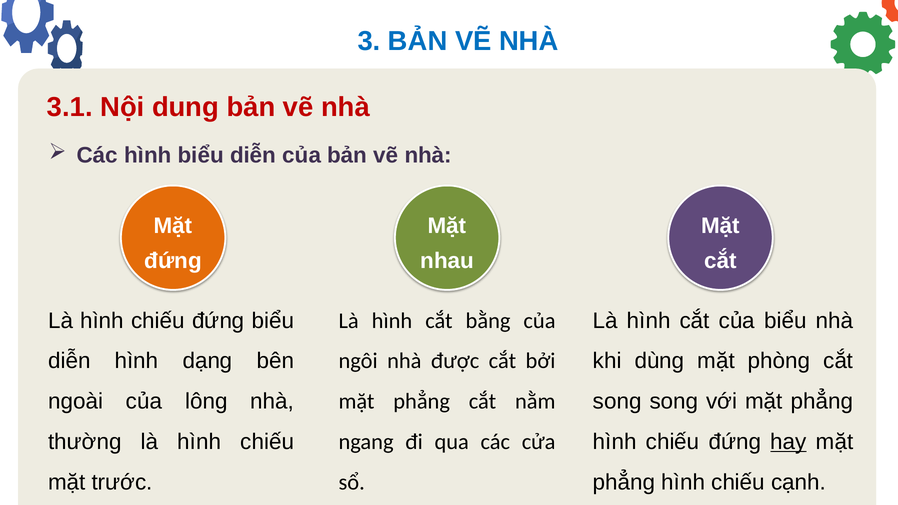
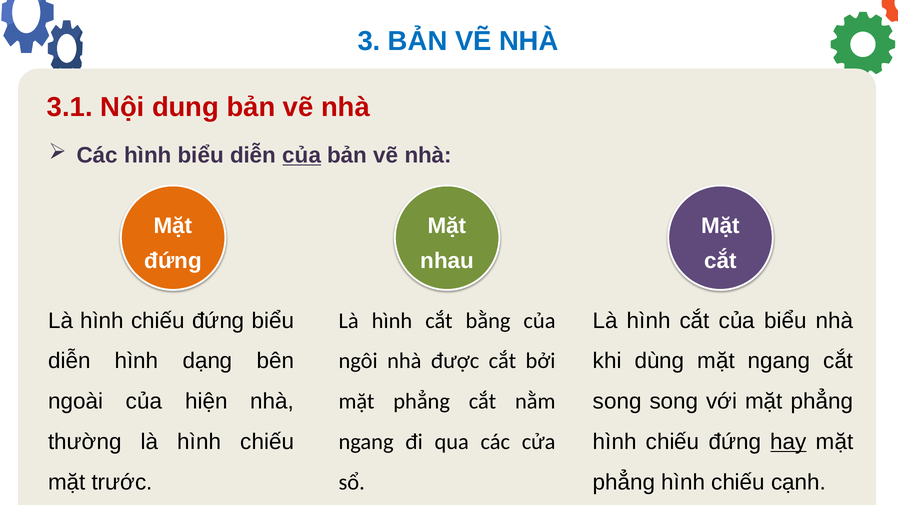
của at (302, 155) underline: none -> present
mặt phòng: phòng -> ngang
lông: lông -> hiện
